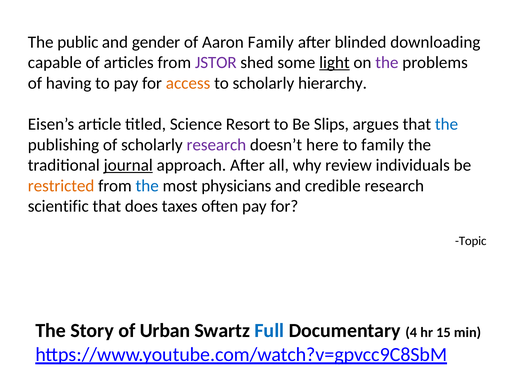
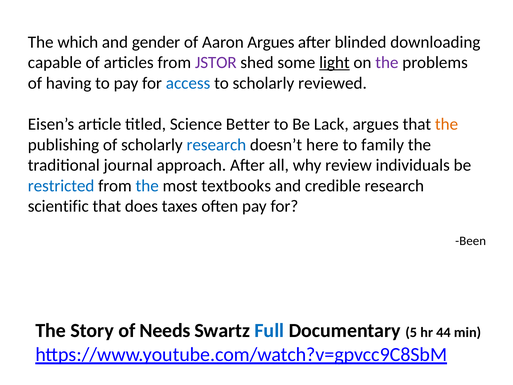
public: public -> which
Aaron Family: Family -> Argues
access colour: orange -> blue
hierarchy: hierarchy -> reviewed
Resort: Resort -> Better
Slips: Slips -> Lack
the at (447, 124) colour: blue -> orange
research at (216, 145) colour: purple -> blue
journal underline: present -> none
restricted colour: orange -> blue
physicians: physicians -> textbooks
Topic: Topic -> Been
Urban: Urban -> Needs
4: 4 -> 5
15: 15 -> 44
